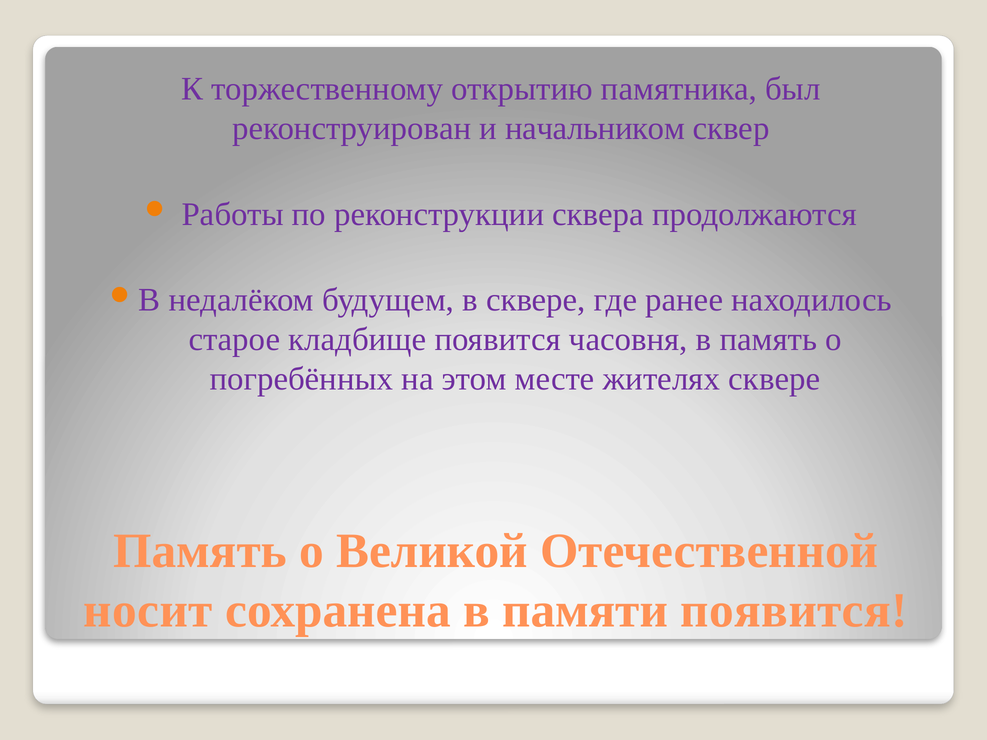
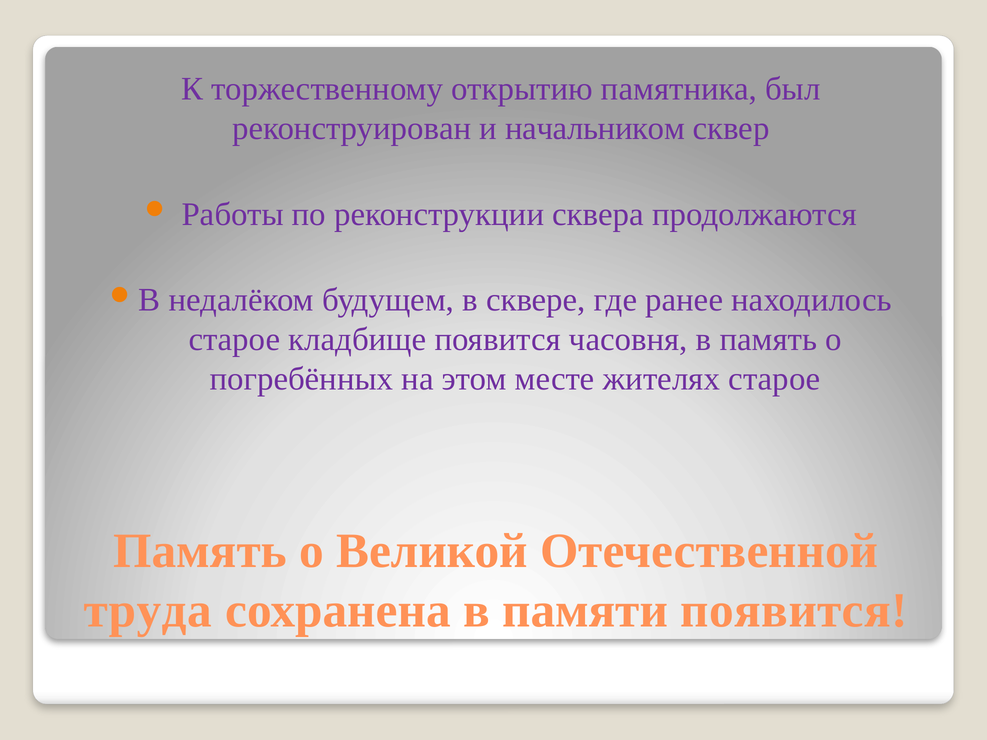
жителях сквере: сквере -> старое
носит: носит -> труда
